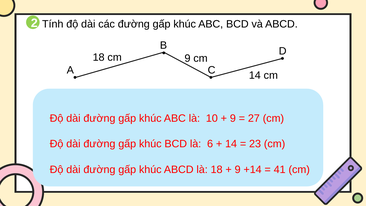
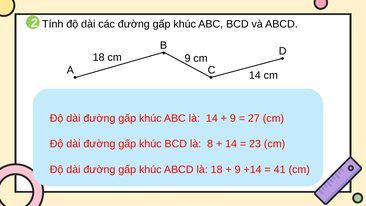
là 10: 10 -> 14
6: 6 -> 8
